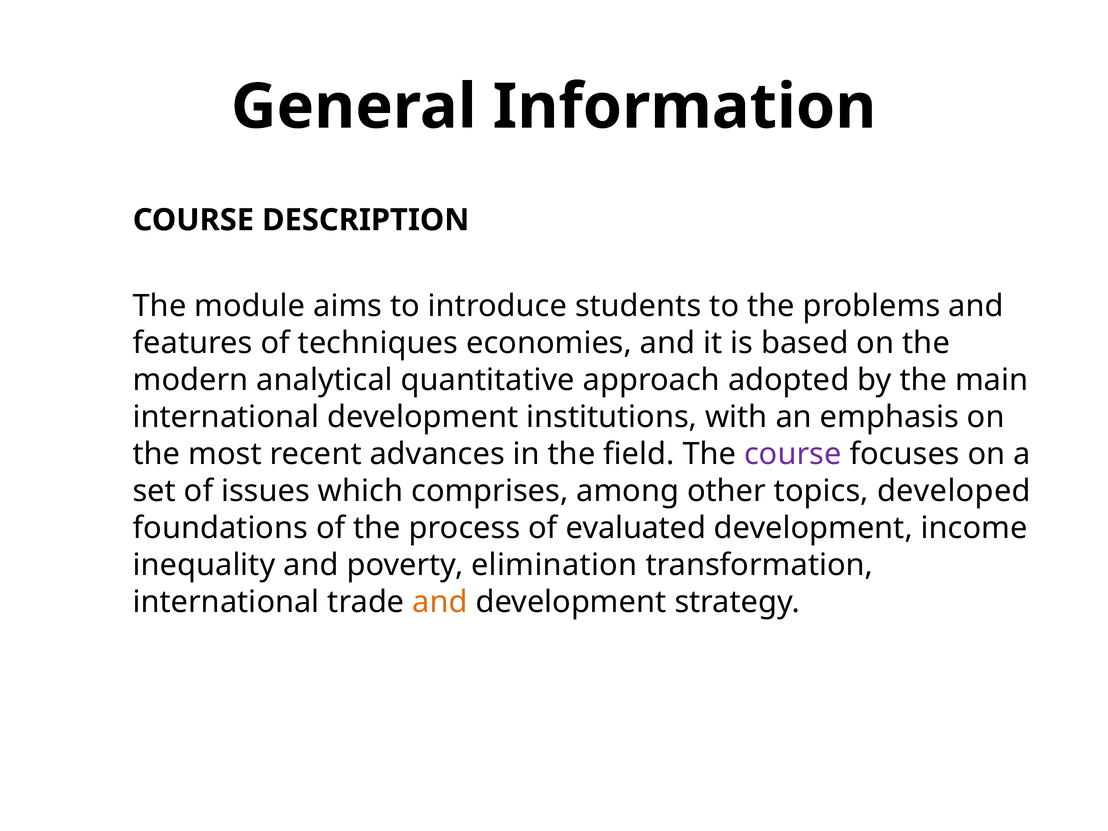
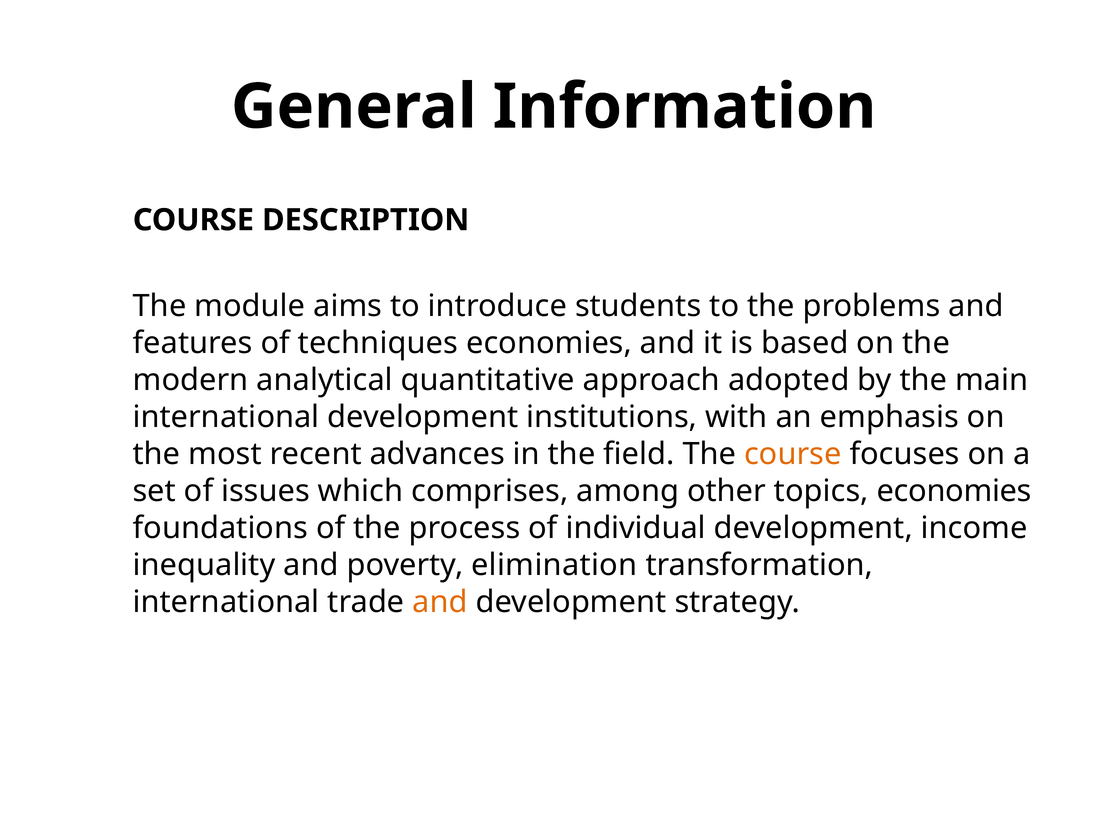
course at (793, 454) colour: purple -> orange
topics developed: developed -> economies
evaluated: evaluated -> individual
